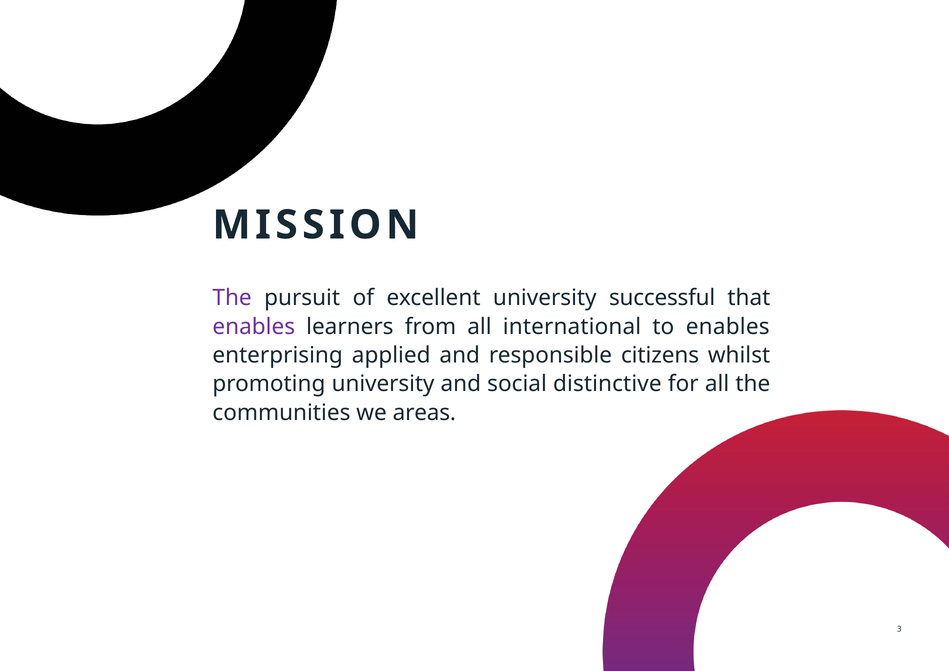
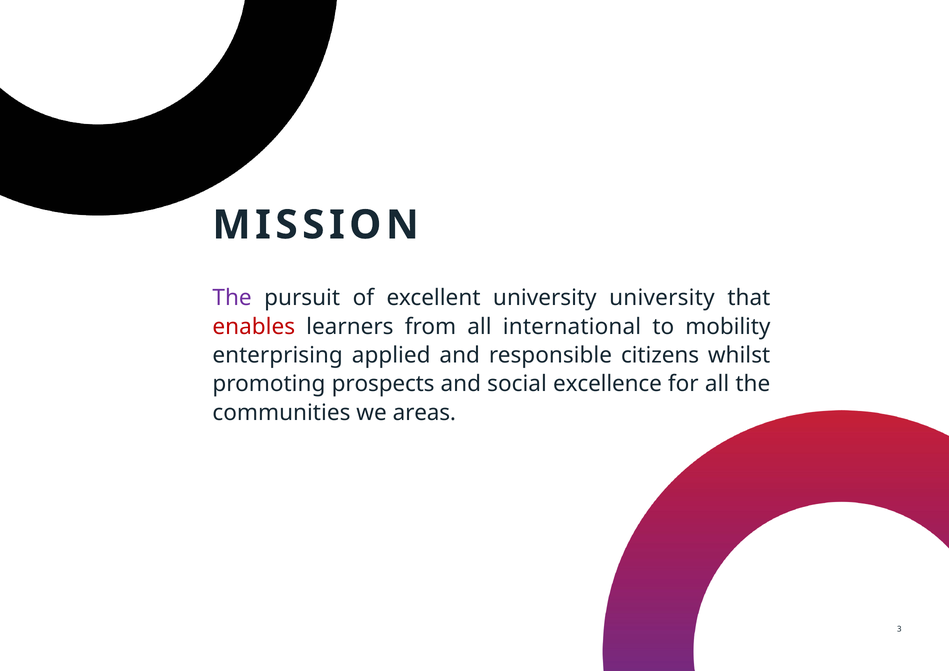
university successful: successful -> university
enables at (254, 327) colour: purple -> red
to enables: enables -> mobility
promoting university: university -> prospects
distinctive: distinctive -> excellence
